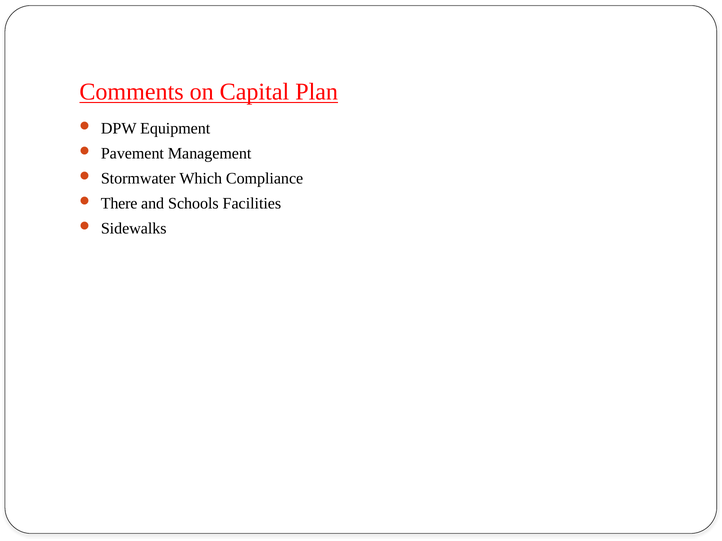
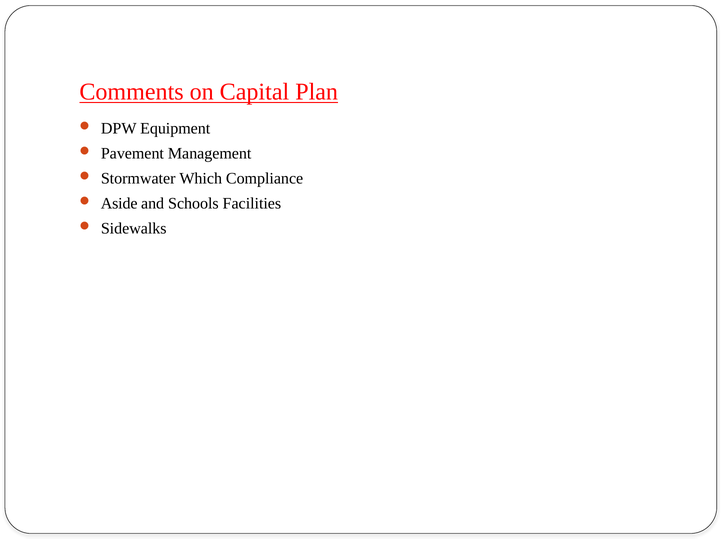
There: There -> Aside
